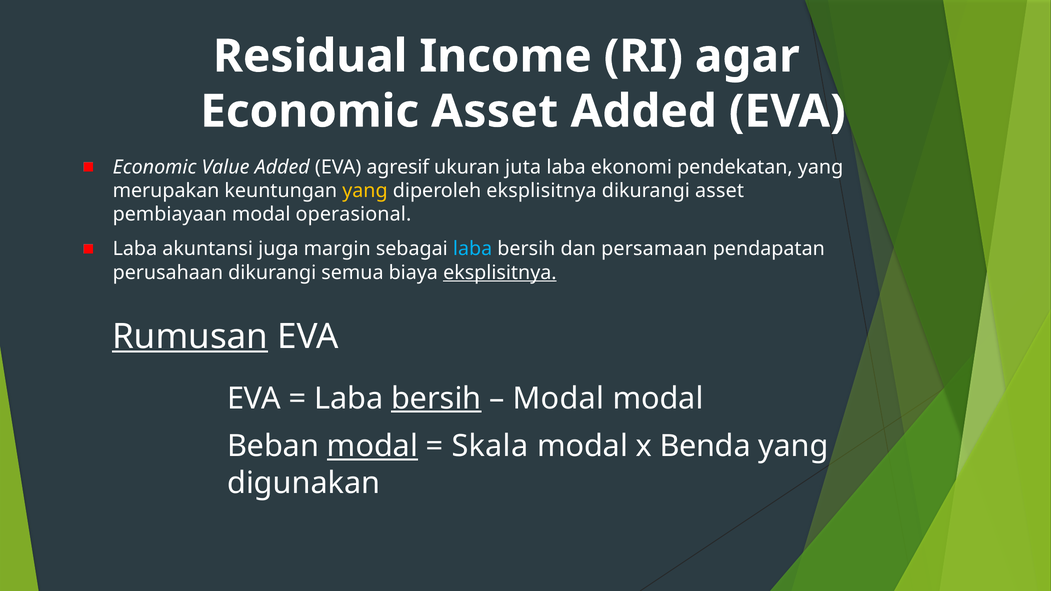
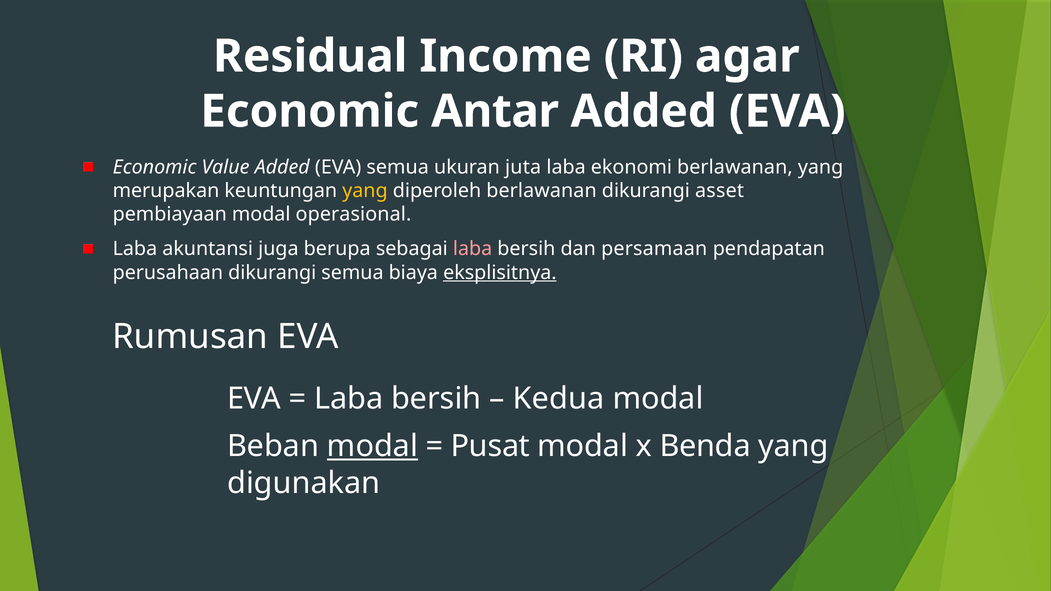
Economic Asset: Asset -> Antar
EVA agresif: agresif -> semua
ekonomi pendekatan: pendekatan -> berlawanan
diperoleh eksplisitnya: eksplisitnya -> berlawanan
margin: margin -> berupa
laba at (473, 249) colour: light blue -> pink
Rumusan underline: present -> none
bersih at (436, 399) underline: present -> none
Modal at (558, 399): Modal -> Kedua
Skala: Skala -> Pusat
